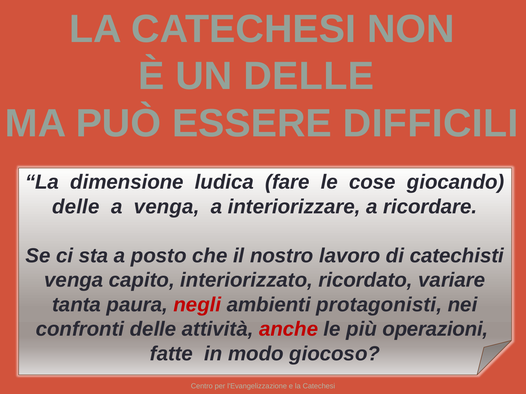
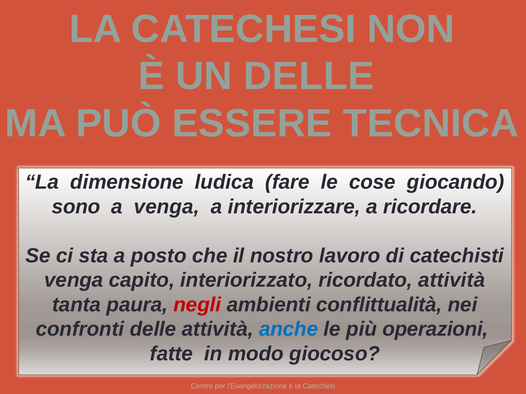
DIFFICILI: DIFFICILI -> TECNICA
delle at (76, 207): delle -> sono
ricordato variare: variare -> attività
protagonisti: protagonisti -> conflittualità
anche colour: red -> blue
